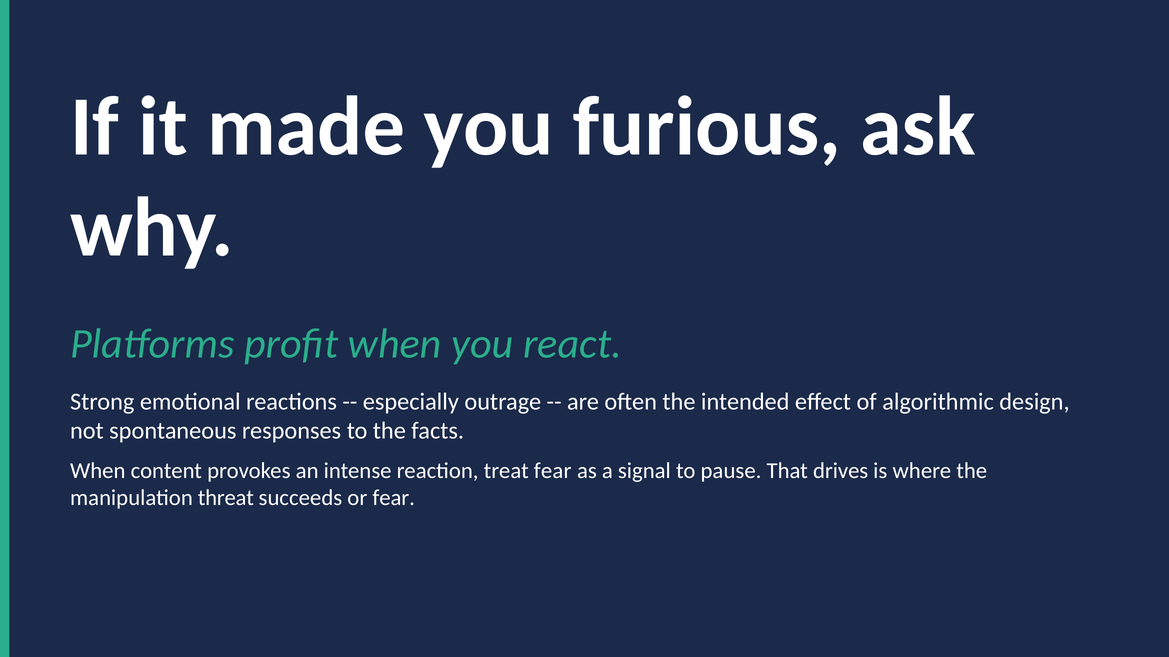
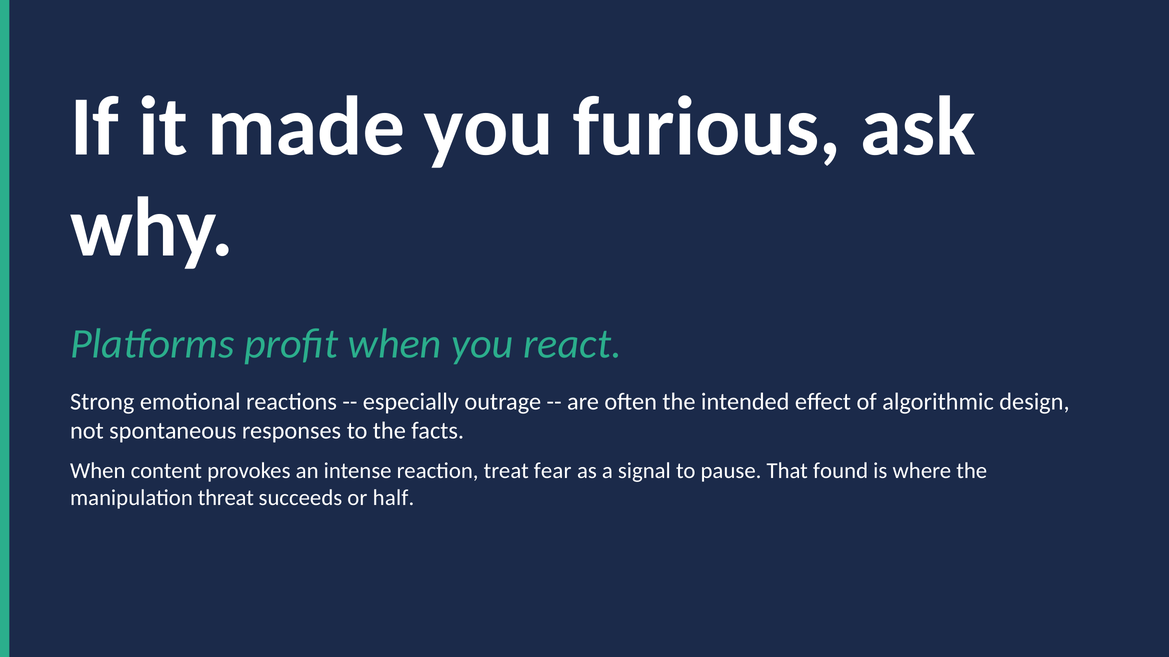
drives: drives -> found
or fear: fear -> half
